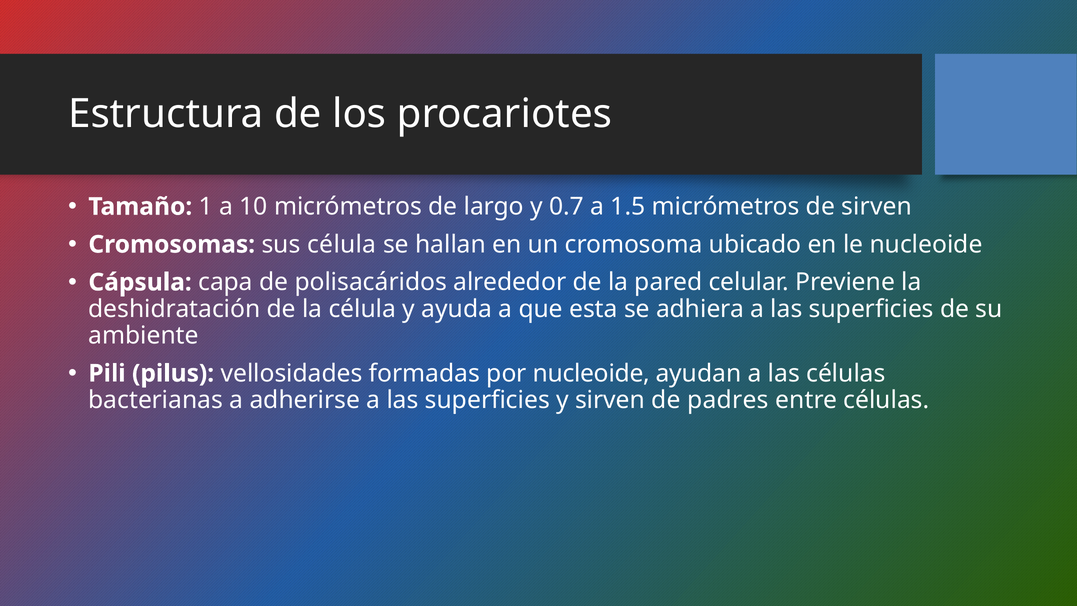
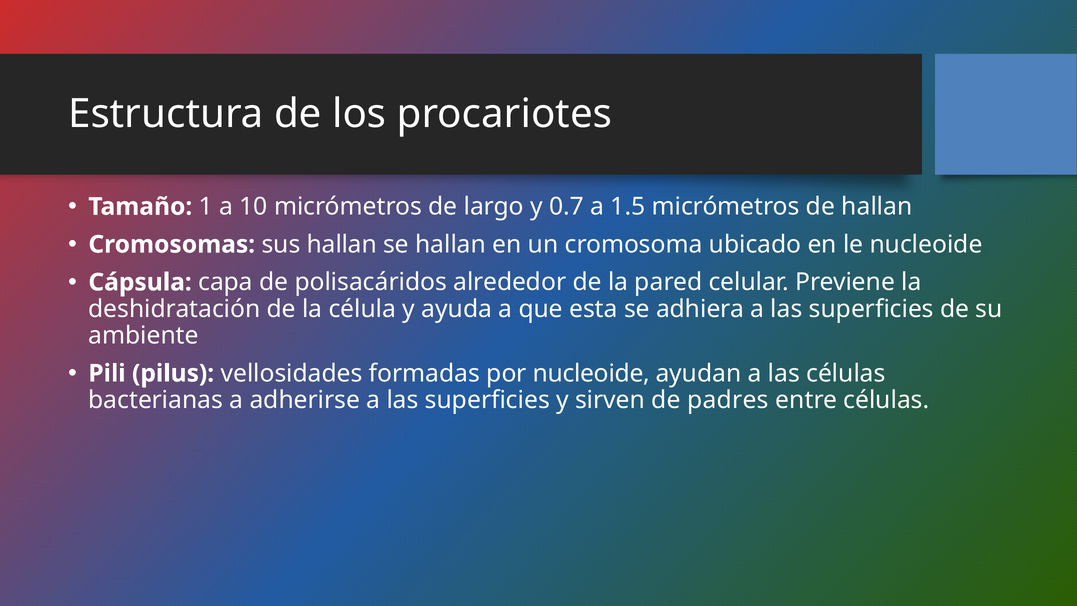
de sirven: sirven -> hallan
sus célula: célula -> hallan
